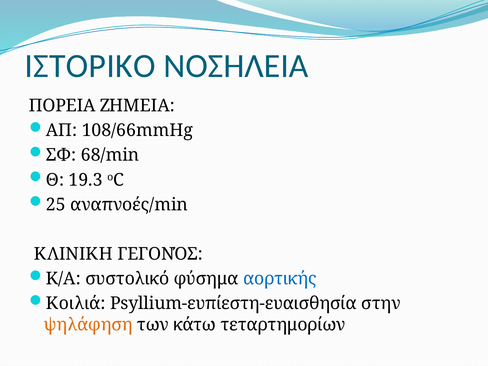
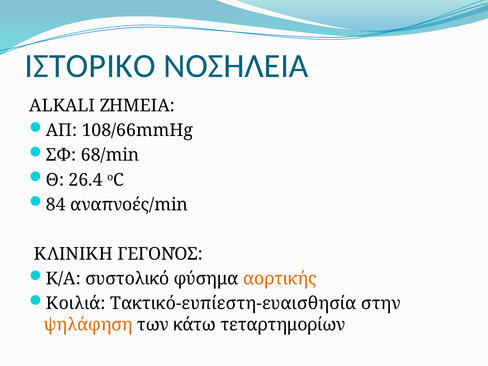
ΠΟΡΕΙΑ: ΠΟΡΕΙΑ -> ALKALI
19.3: 19.3 -> 26.4
25: 25 -> 84
αορτικής colour: blue -> orange
Psyllium-ευπίεστη-ευαισθησία: Psyllium-ευπίεστη-ευαισθησία -> Τακτικό-ευπίεστη-ευαισθησία
